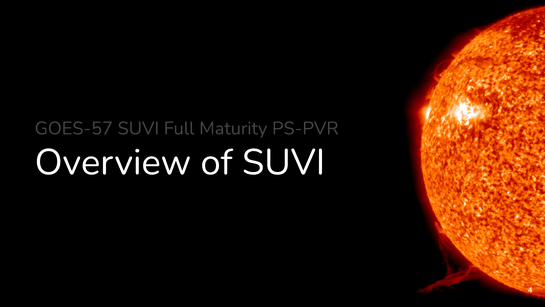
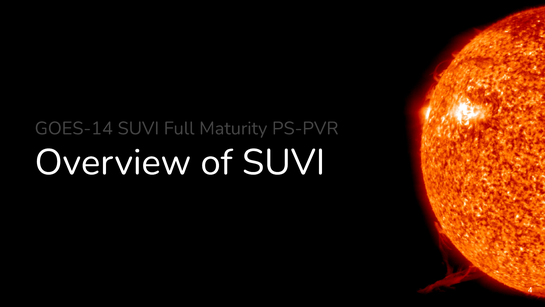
GOES-57: GOES-57 -> GOES-14
